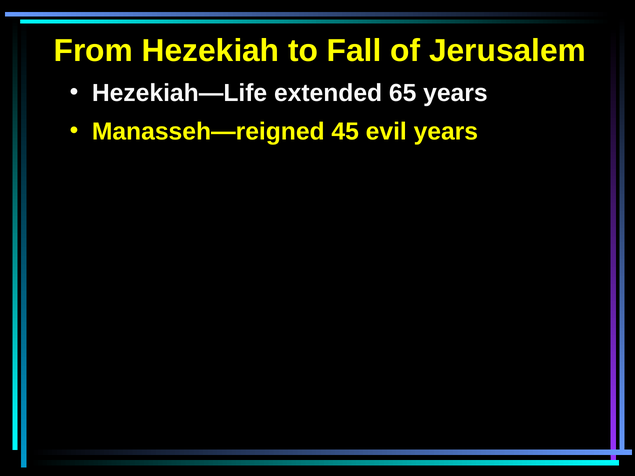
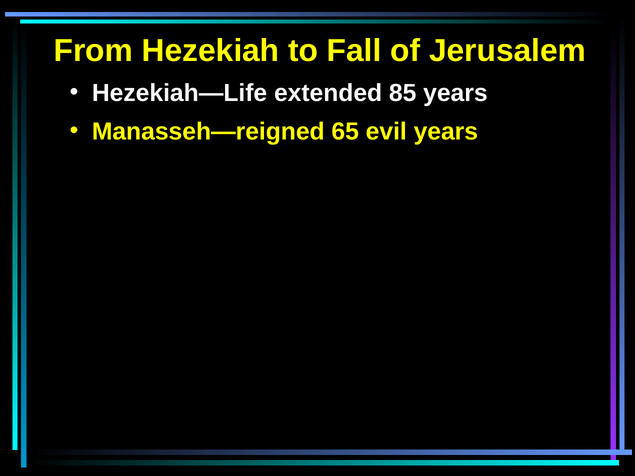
65: 65 -> 85
45: 45 -> 65
